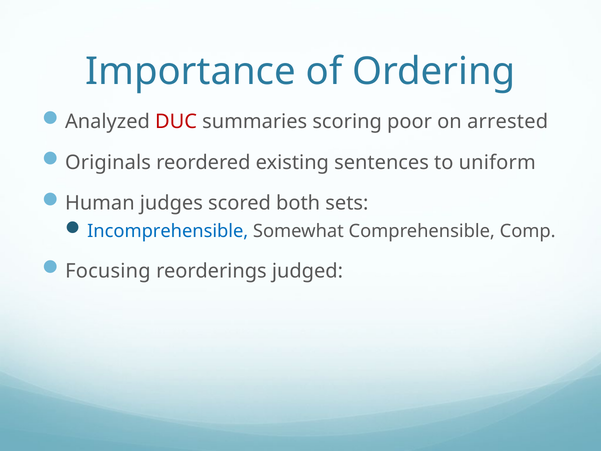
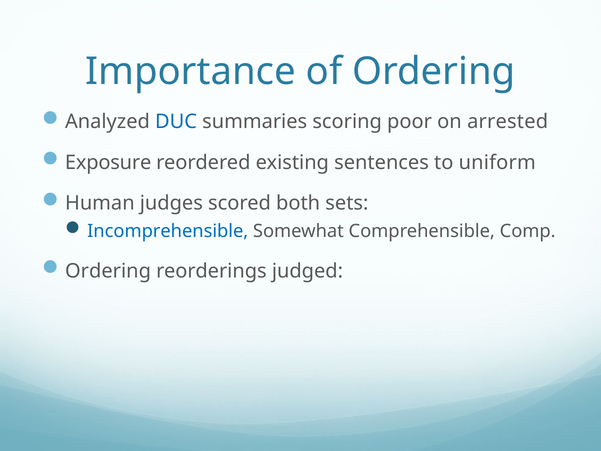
DUC colour: red -> blue
Originals: Originals -> Exposure
Focusing at (108, 271): Focusing -> Ordering
